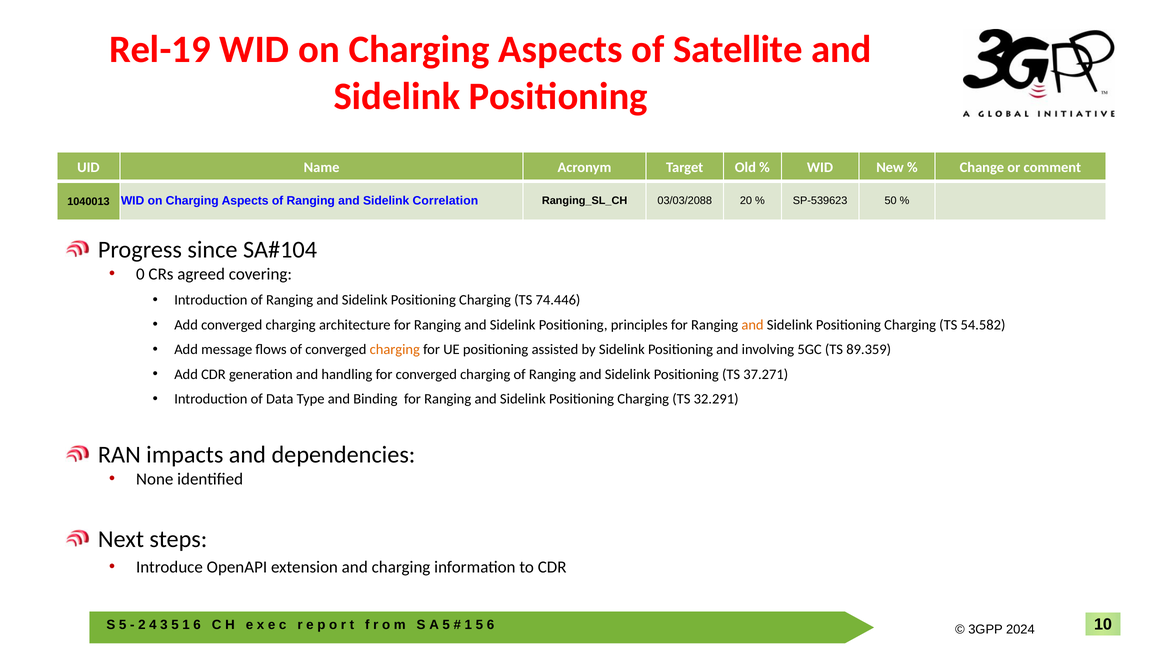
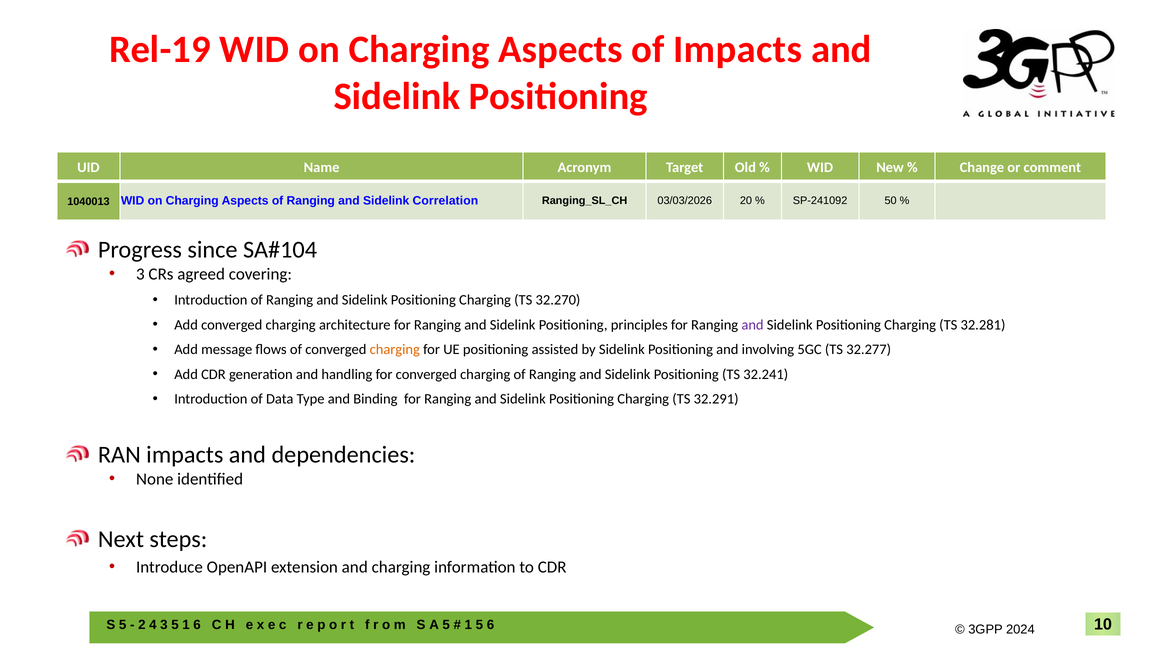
of Satellite: Satellite -> Impacts
03/03/2088: 03/03/2088 -> 03/03/2026
SP-539623: SP-539623 -> SP-241092
0 at (140, 274): 0 -> 3
74.446: 74.446 -> 32.270
and at (753, 325) colour: orange -> purple
54.582: 54.582 -> 32.281
89.359: 89.359 -> 32.277
37.271: 37.271 -> 32.241
